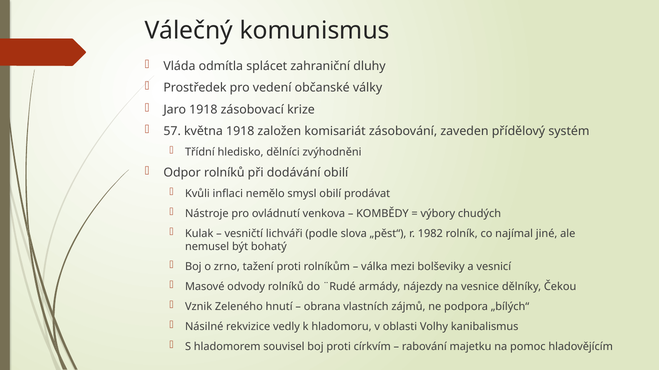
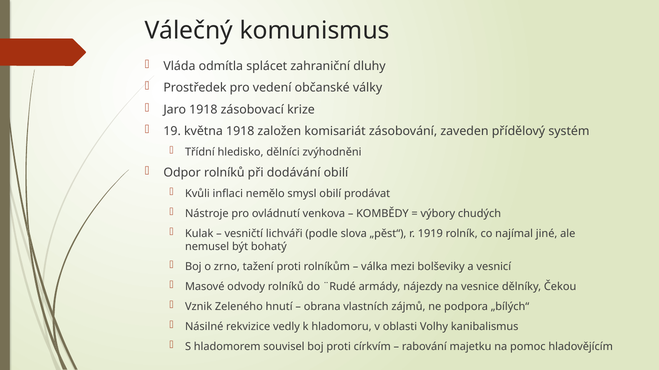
57: 57 -> 19
1982: 1982 -> 1919
